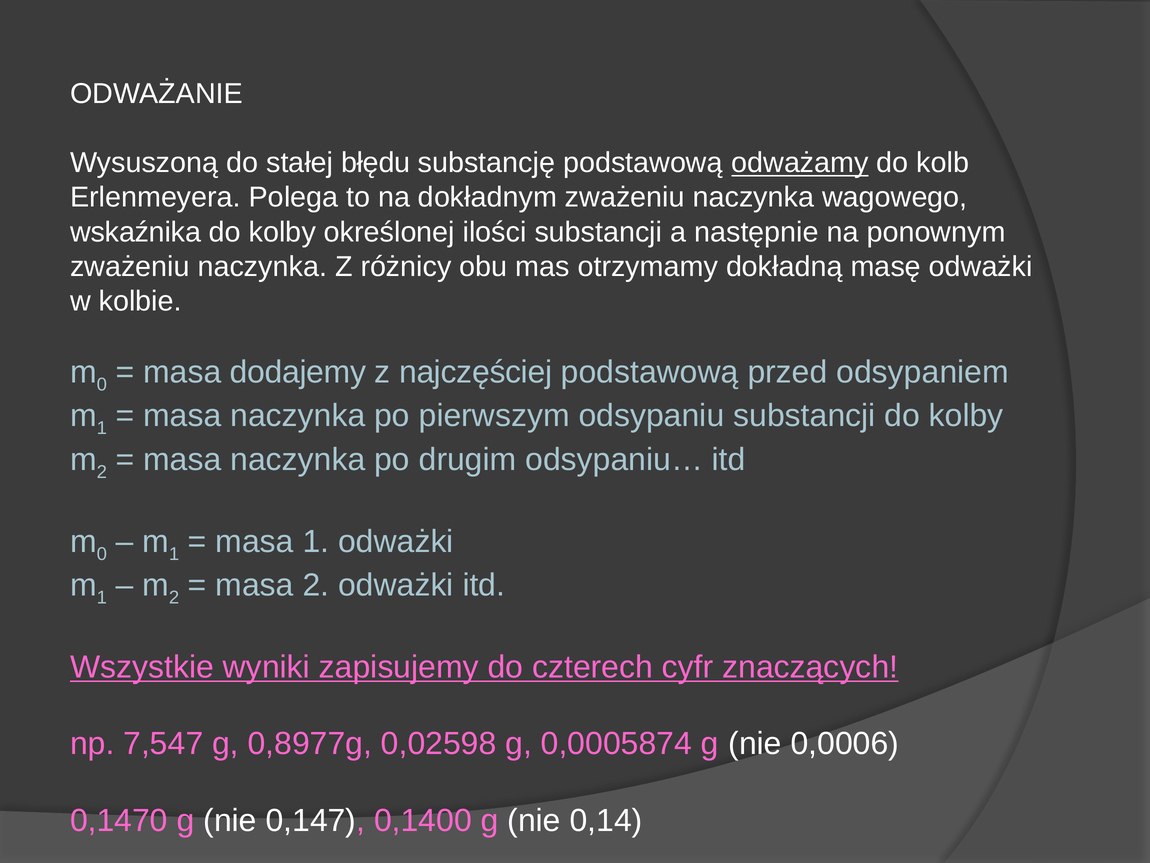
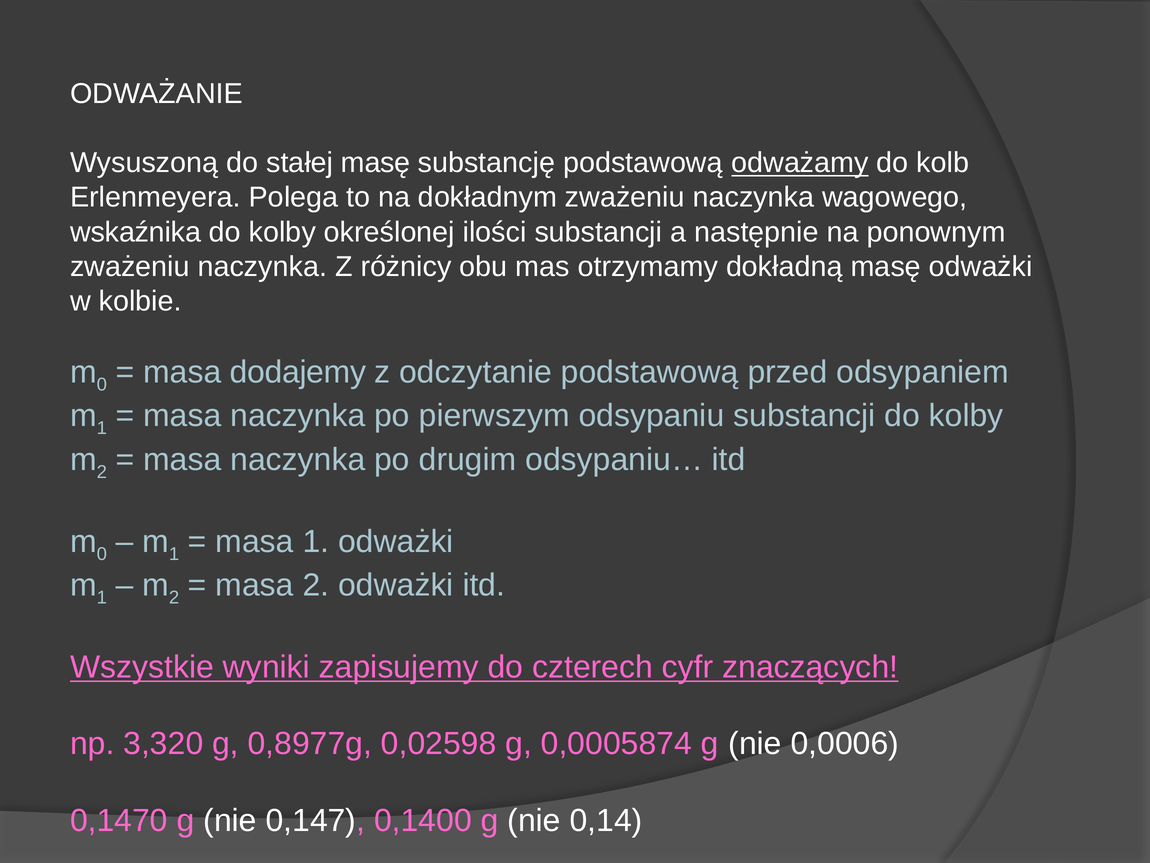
stałej błędu: błędu -> masę
najczęściej: najczęściej -> odczytanie
7,547: 7,547 -> 3,320
